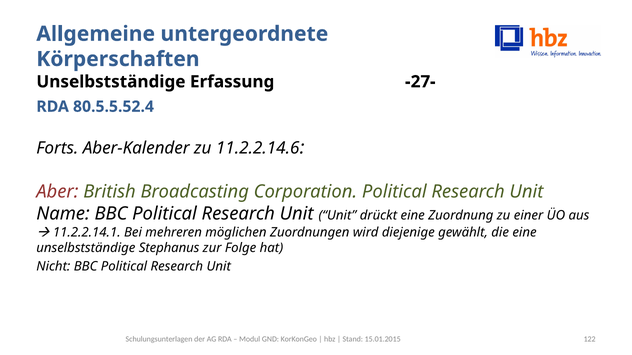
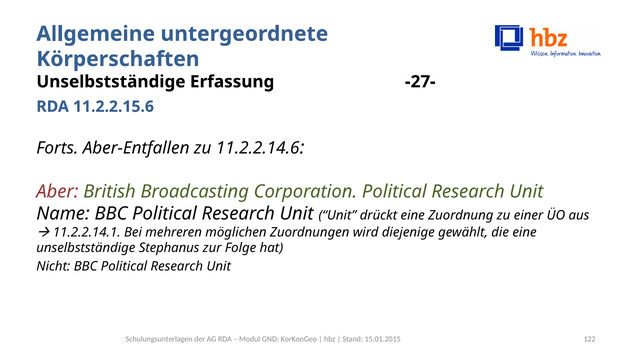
80.5.5.52.4: 80.5.5.52.4 -> 11.2.2.15.6
Aber-Kalender: Aber-Kalender -> Aber-Entfallen
